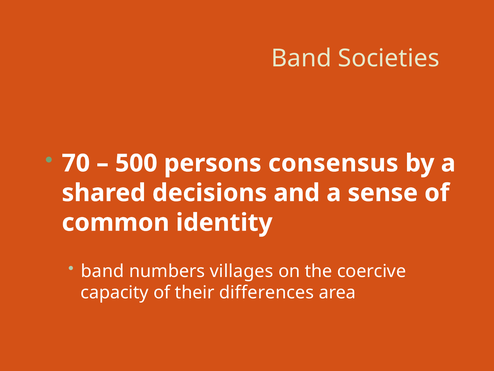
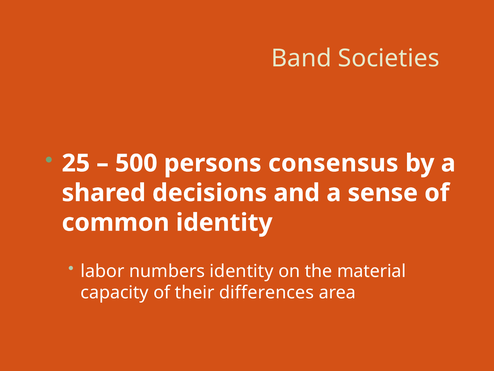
70: 70 -> 25
band at (102, 271): band -> labor
numbers villages: villages -> identity
coercive: coercive -> material
